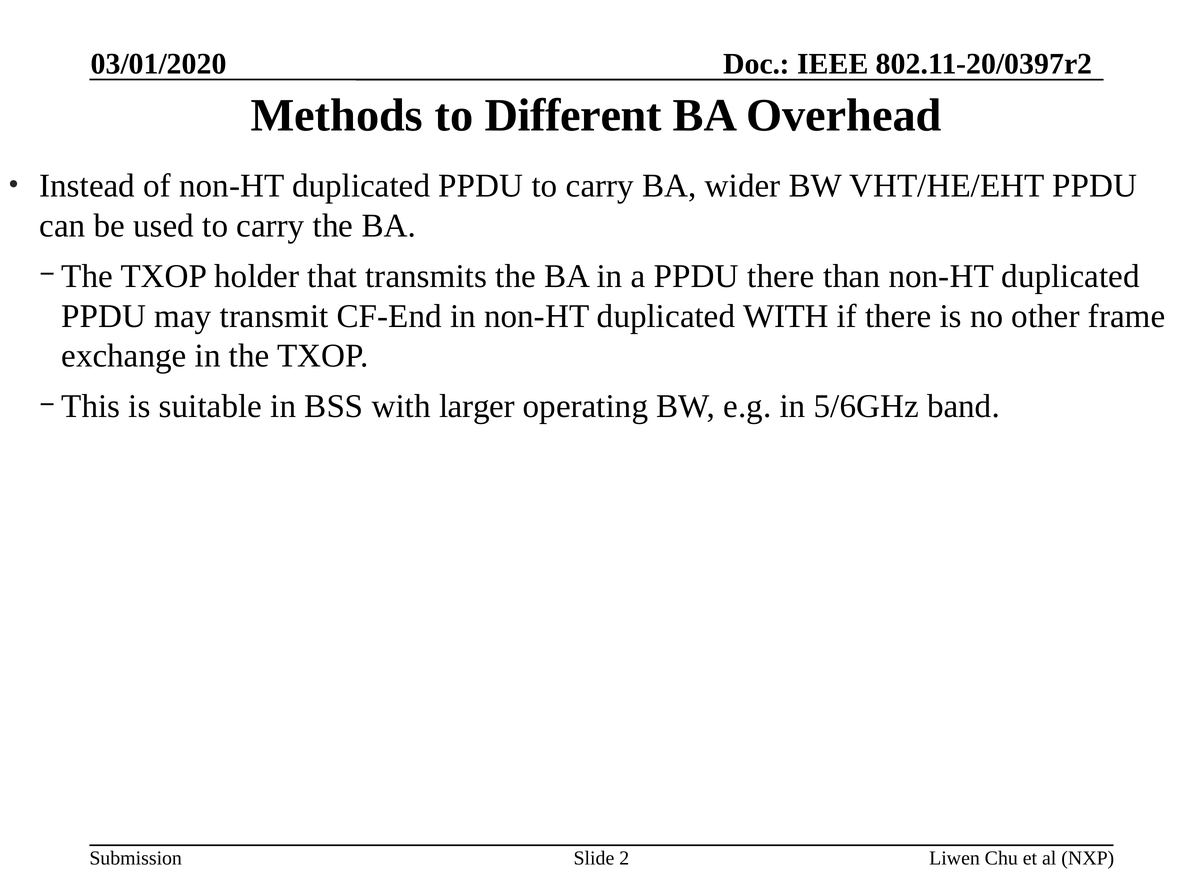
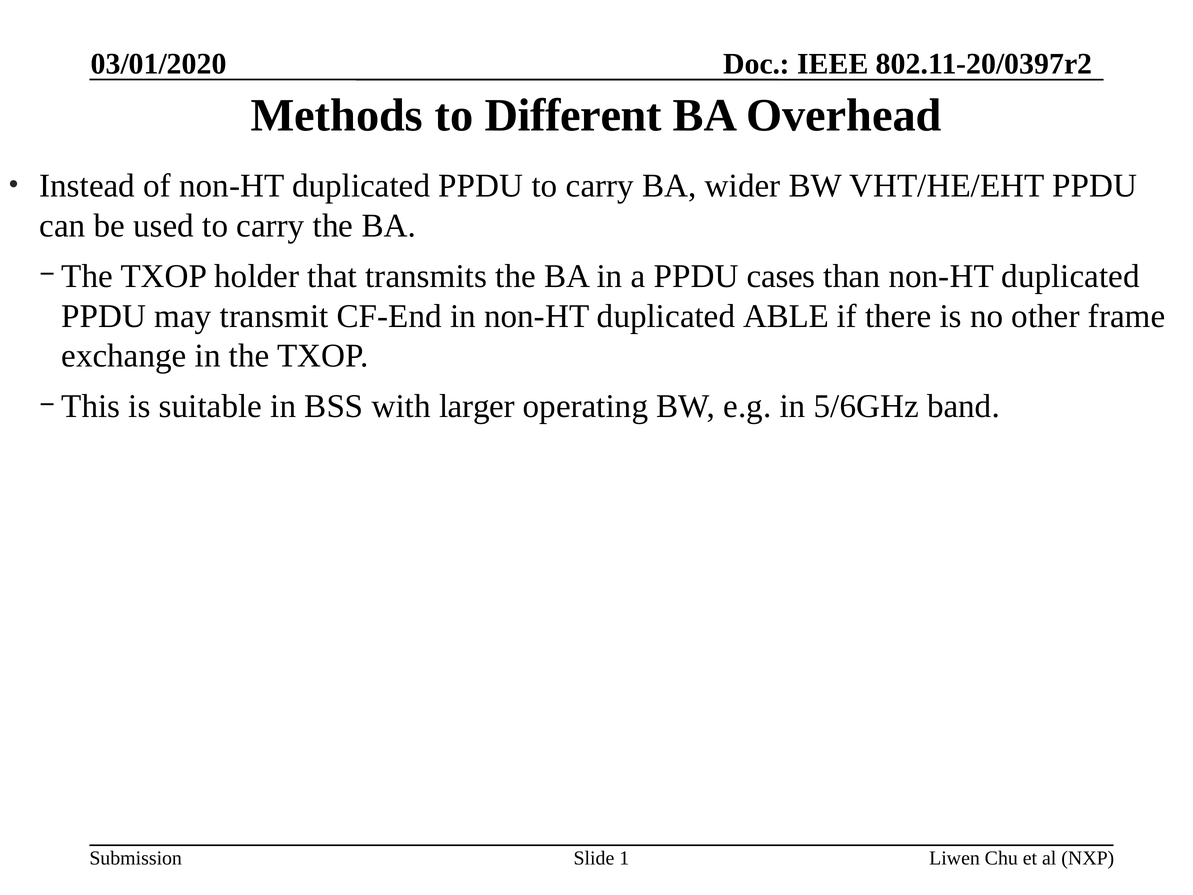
PPDU there: there -> cases
duplicated WITH: WITH -> ABLE
2: 2 -> 1
